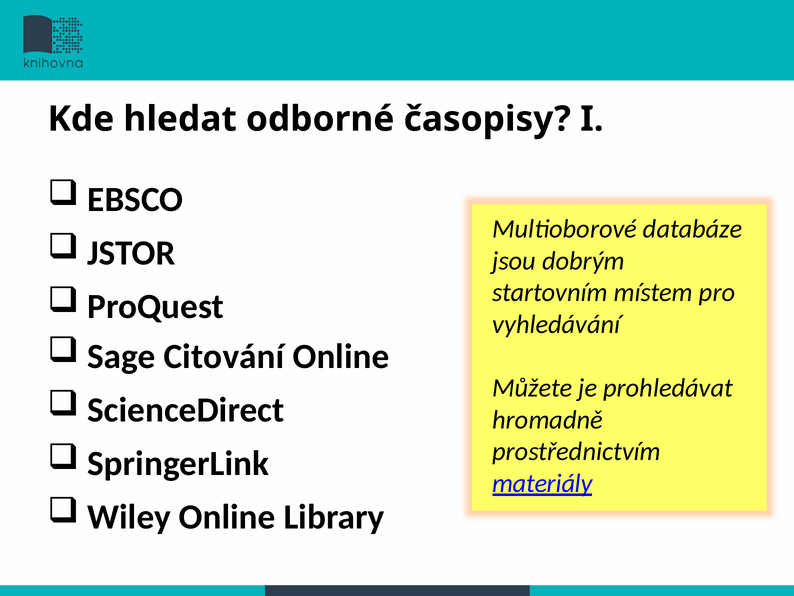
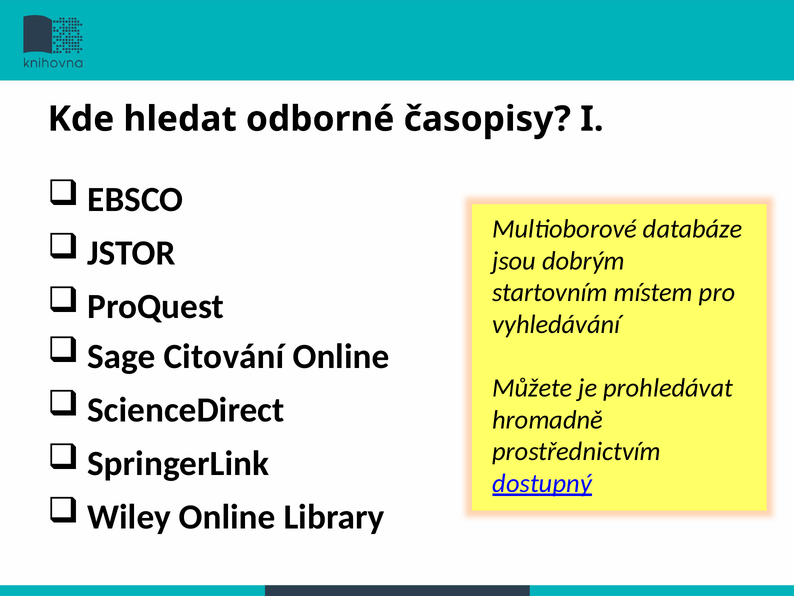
materiály: materiály -> dostupný
